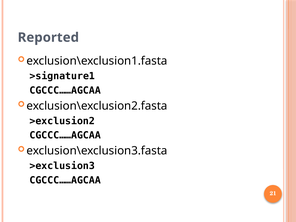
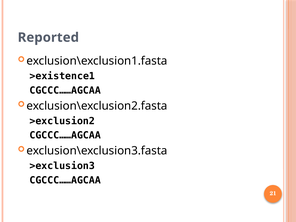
>signature1: >signature1 -> >existence1
